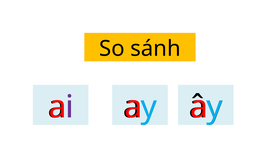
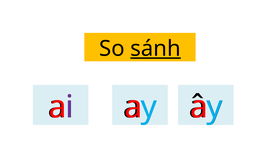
sánh underline: none -> present
